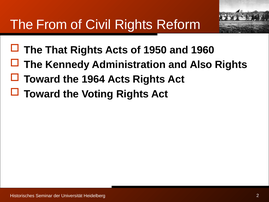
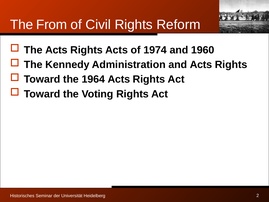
The That: That -> Acts
1950: 1950 -> 1974
and Also: Also -> Acts
